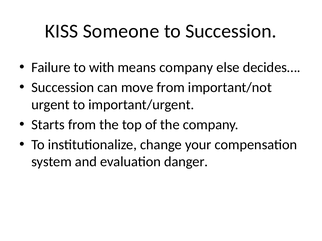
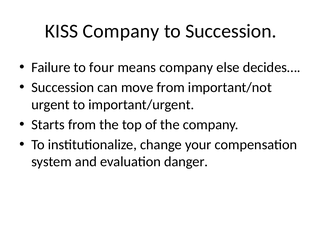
KISS Someone: Someone -> Company
with: with -> four
